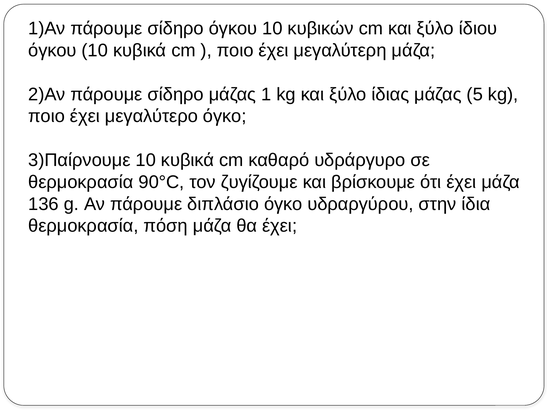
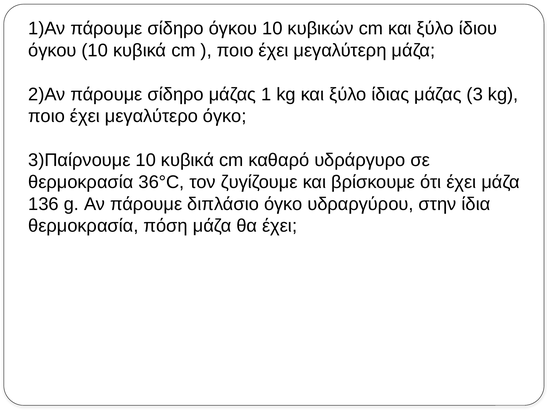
5: 5 -> 3
90°C: 90°C -> 36°C
